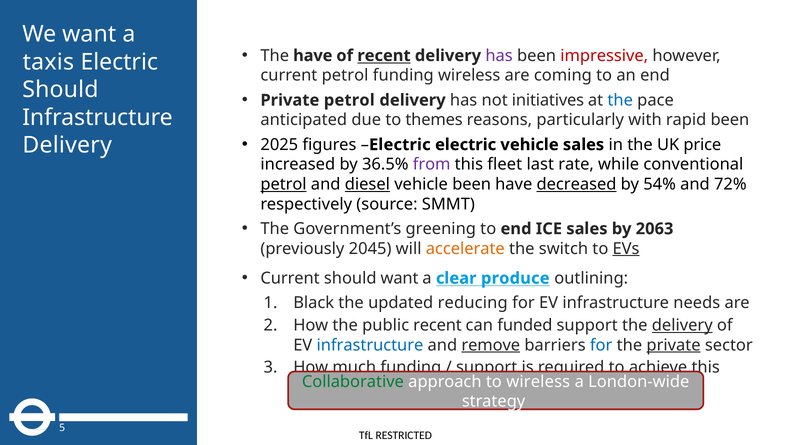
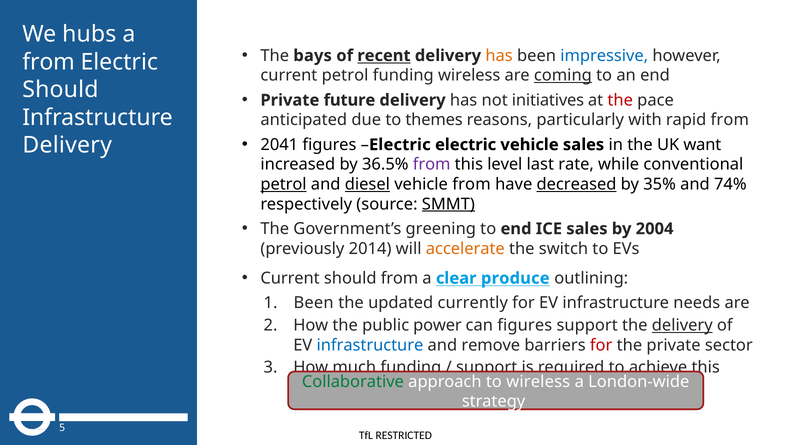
We want: want -> hubs
The have: have -> bays
has at (499, 56) colour: purple -> orange
impressive colour: red -> blue
taxis at (48, 62): taxis -> from
coming underline: none -> present
Private petrol: petrol -> future
the at (620, 100) colour: blue -> red
rapid been: been -> from
2025: 2025 -> 2041
price: price -> want
fleet: fleet -> level
vehicle been: been -> from
54%: 54% -> 35%
72%: 72% -> 74%
SMMT underline: none -> present
2063: 2063 -> 2004
2045: 2045 -> 2014
EVs underline: present -> none
should want: want -> from
Black at (314, 303): Black -> Been
reducing: reducing -> currently
public recent: recent -> power
can funded: funded -> figures
remove underline: present -> none
for at (601, 345) colour: blue -> red
private at (674, 345) underline: present -> none
